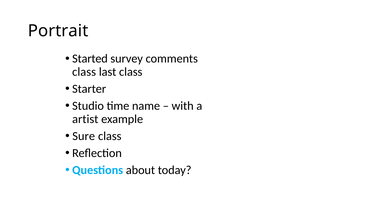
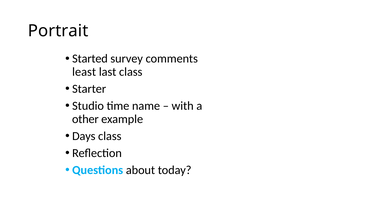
class at (84, 72): class -> least
artist: artist -> other
Sure: Sure -> Days
